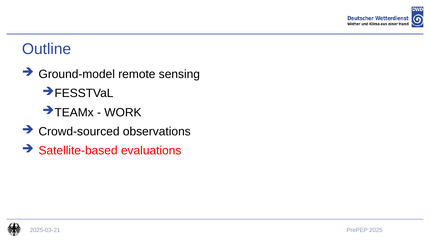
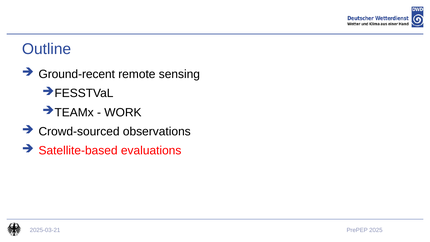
Ground-model: Ground-model -> Ground-recent
